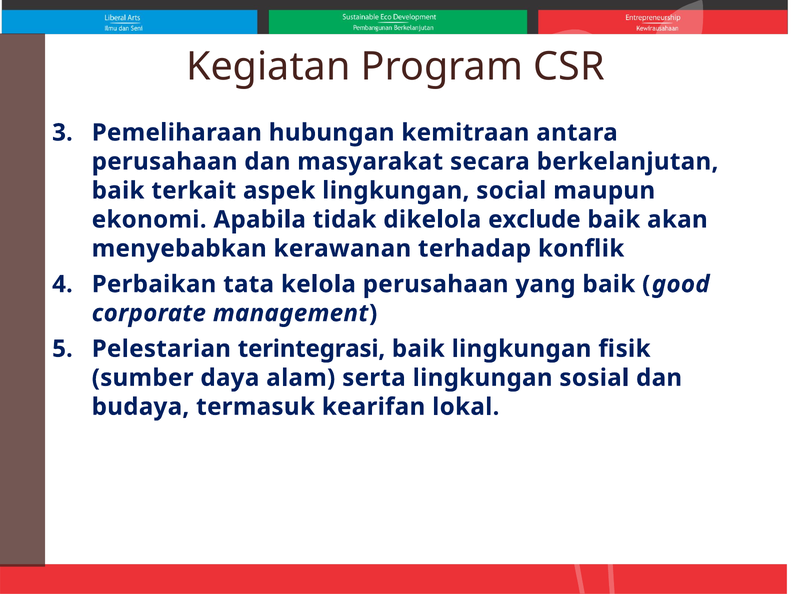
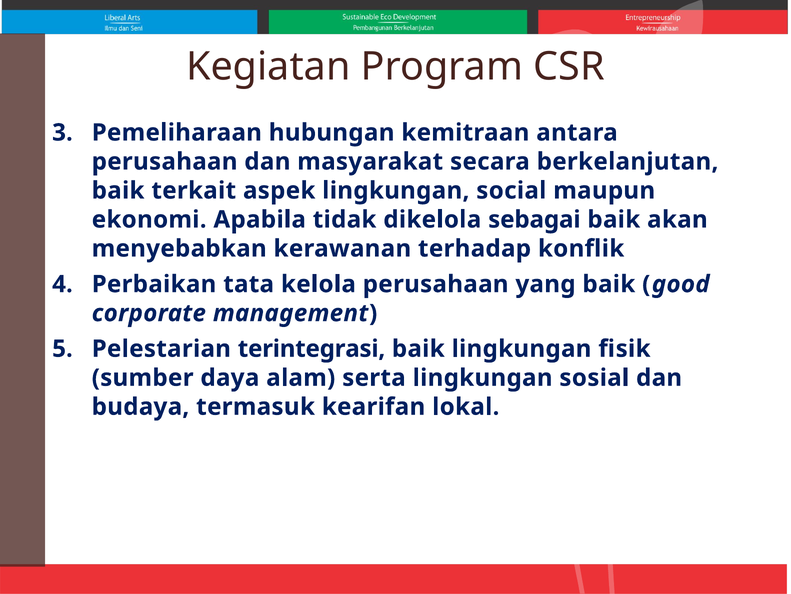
exclude: exclude -> sebagai
